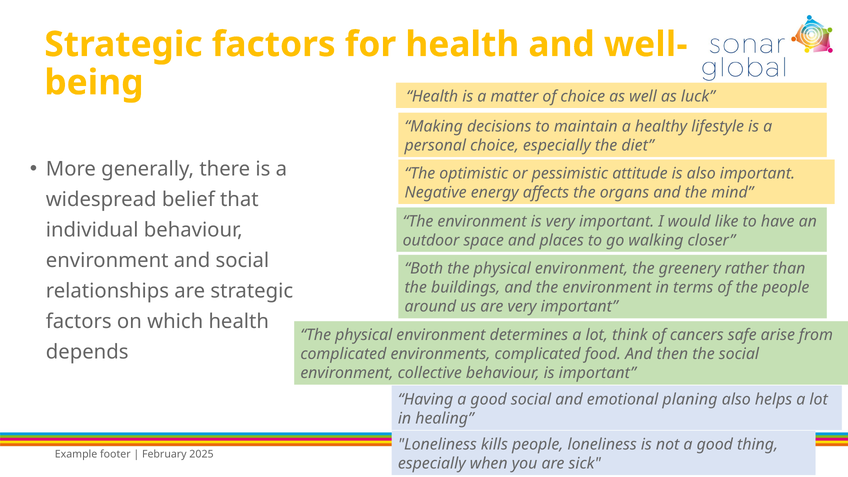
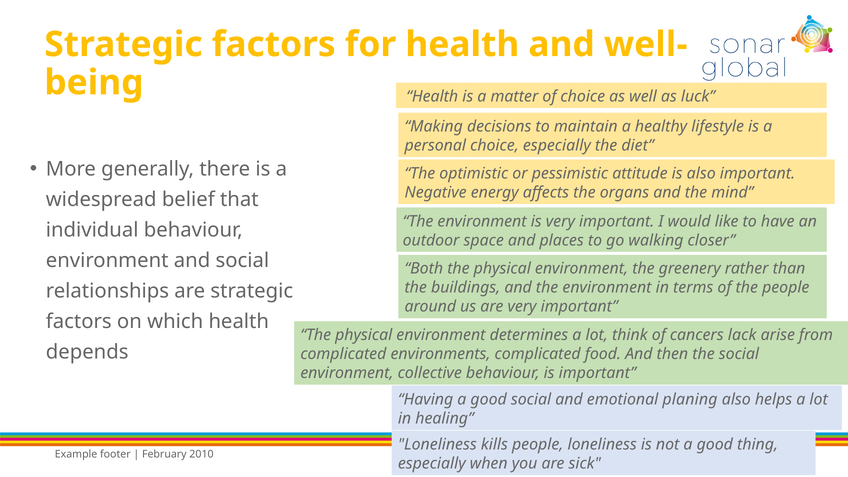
safe: safe -> lack
2025: 2025 -> 2010
